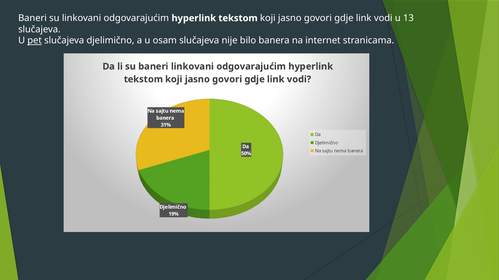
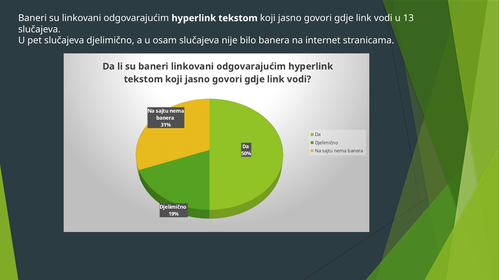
pet underline: present -> none
